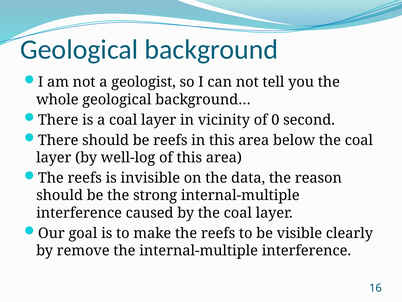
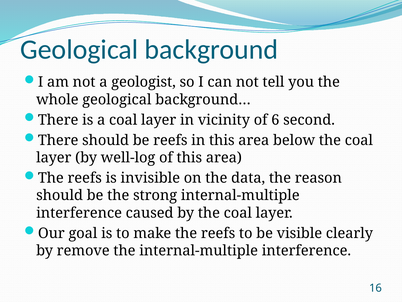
0: 0 -> 6
